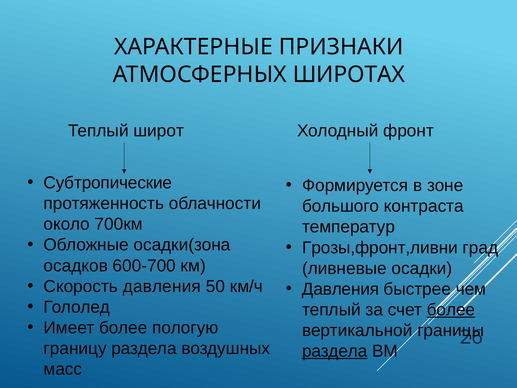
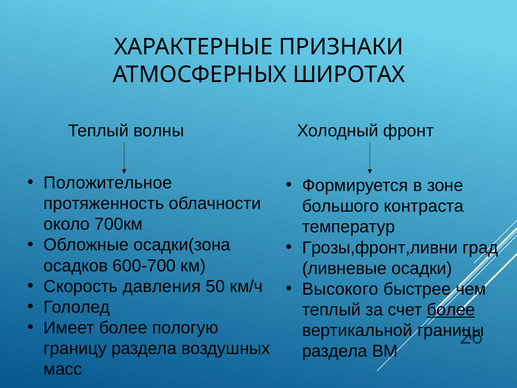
широт: широт -> волны
Субтропические: Субтропические -> Положительное
Давления at (341, 289): Давления -> Высокого
раздела at (335, 351) underline: present -> none
